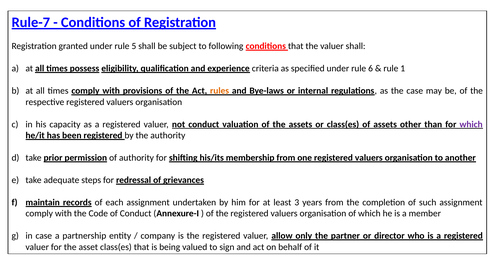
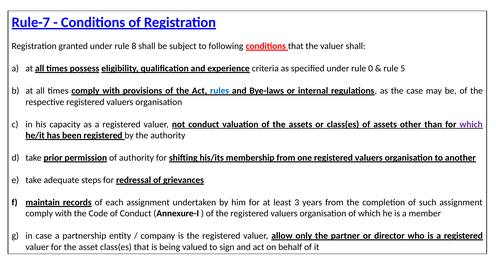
5: 5 -> 8
6: 6 -> 0
1: 1 -> 5
rules colour: orange -> blue
